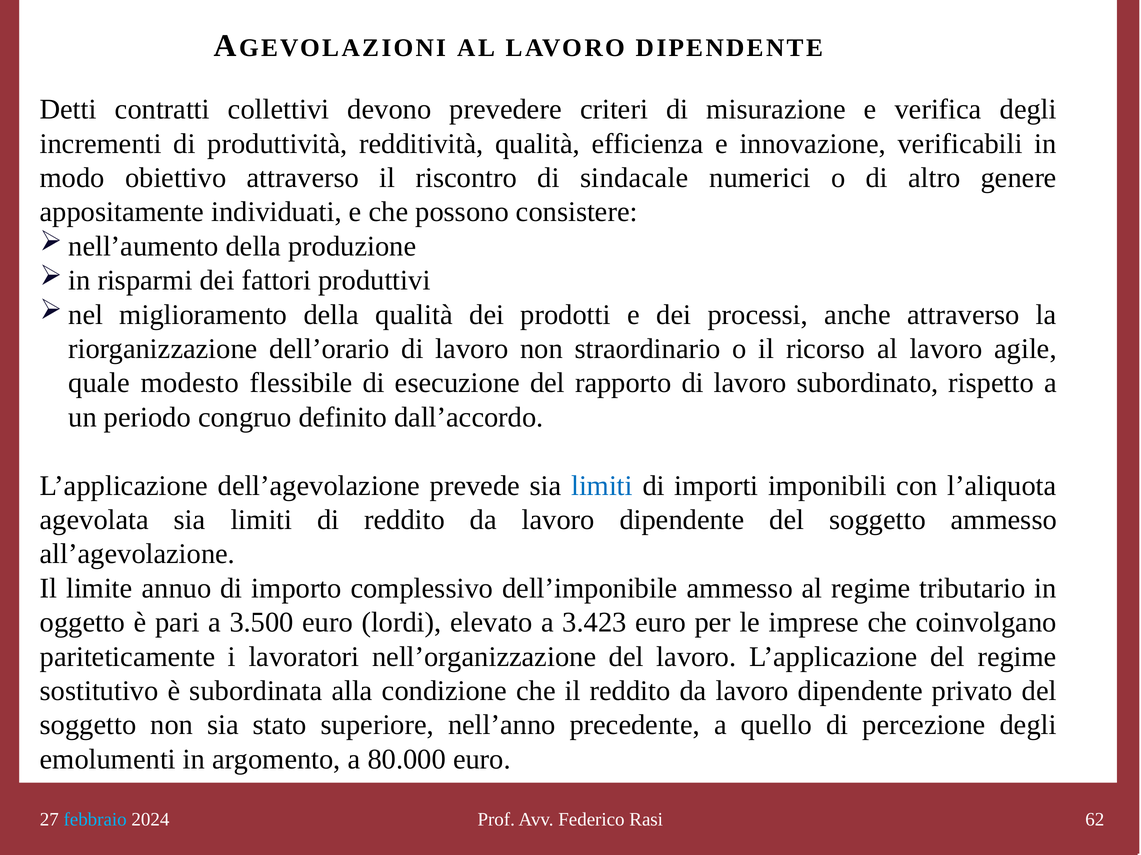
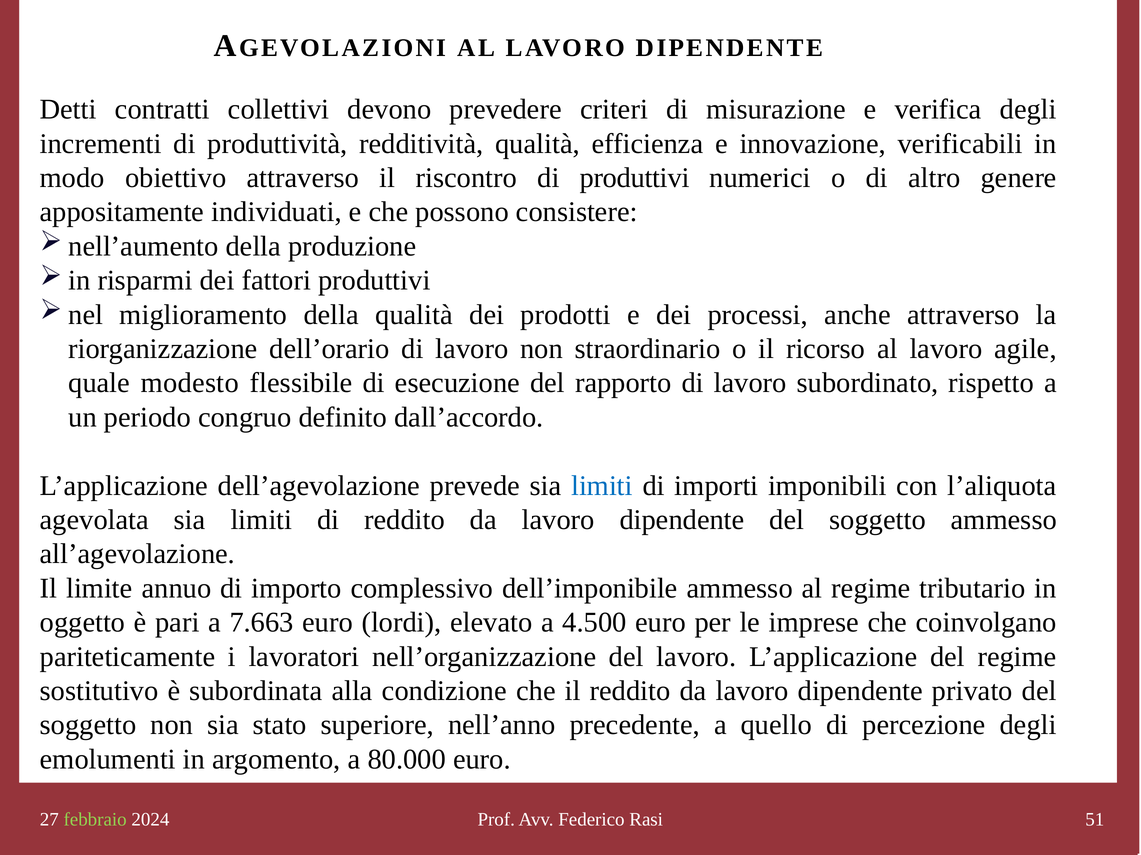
di sindacale: sindacale -> produttivi
3.500: 3.500 -> 7.663
3.423: 3.423 -> 4.500
62: 62 -> 51
febbraio colour: light blue -> light green
